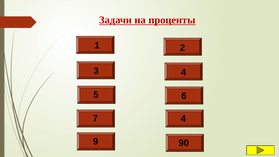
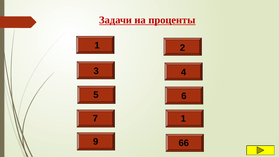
7 4: 4 -> 1
90: 90 -> 66
